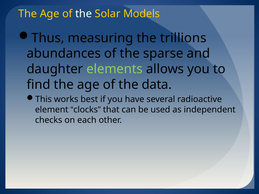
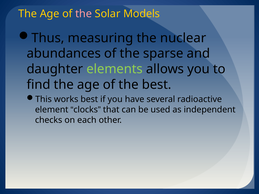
the at (84, 14) colour: white -> pink
trillions: trillions -> nuclear
the data: data -> best
